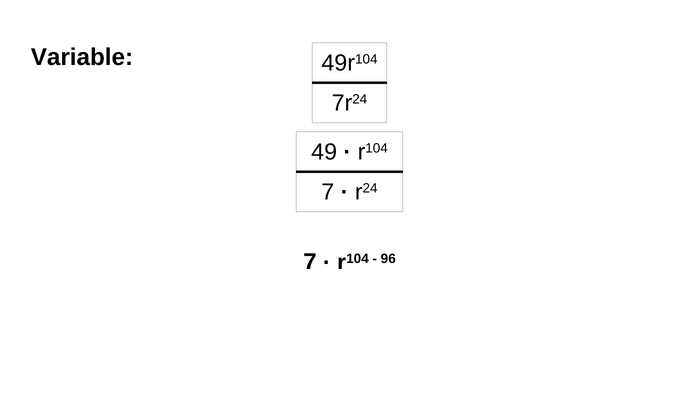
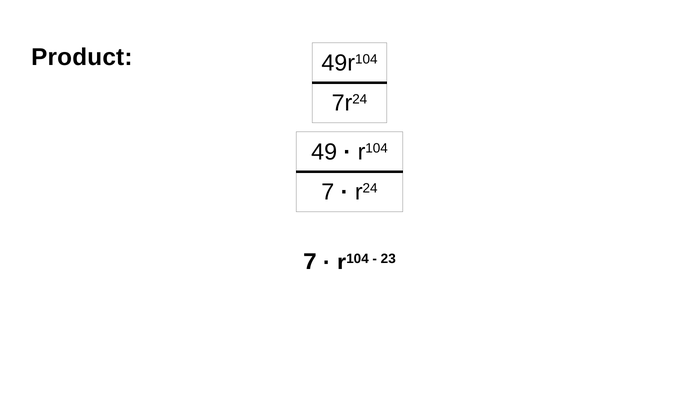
Variable: Variable -> Product
96: 96 -> 23
